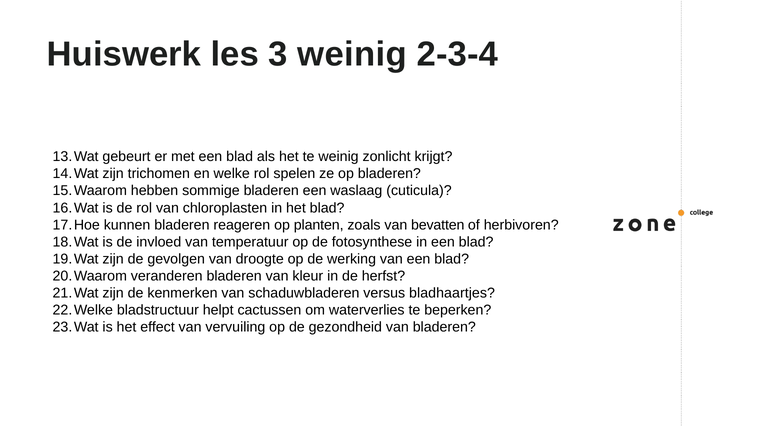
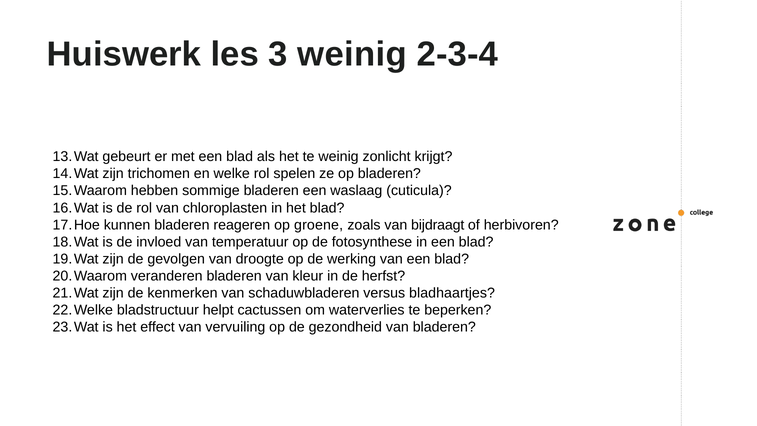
planten: planten -> groene
bevatten: bevatten -> bijdraagt
